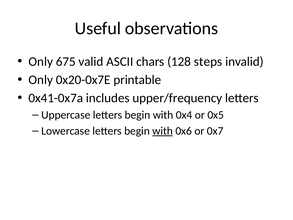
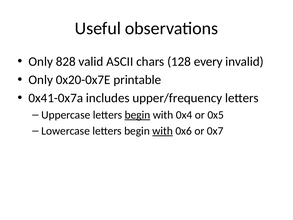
675: 675 -> 828
steps: steps -> every
begin at (137, 115) underline: none -> present
